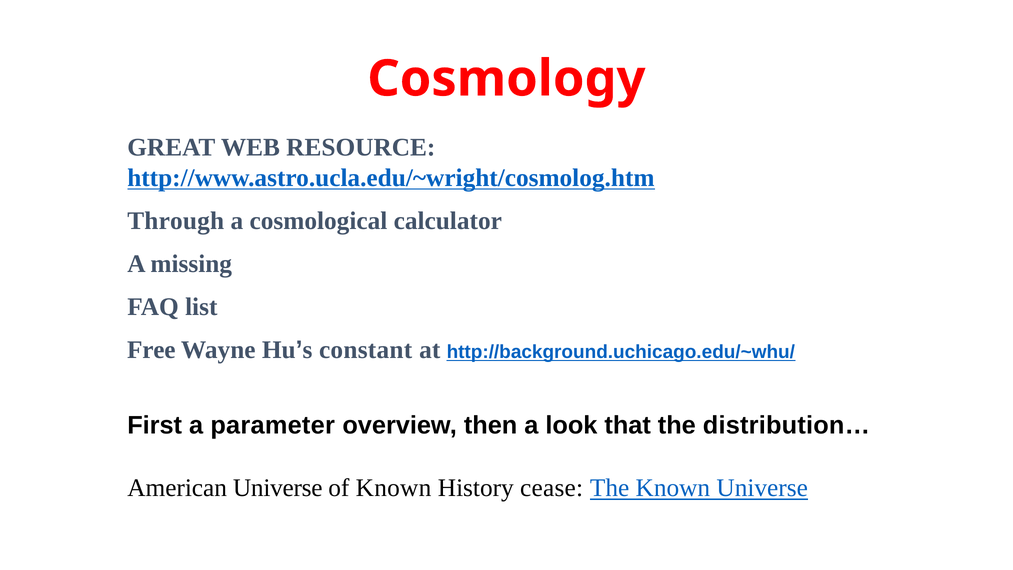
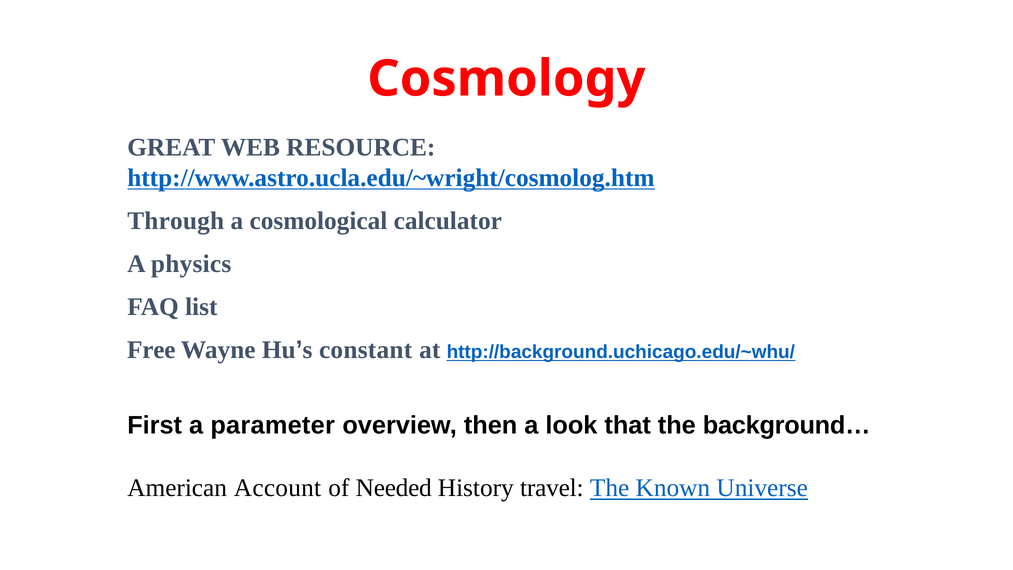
missing: missing -> physics
distribution…: distribution… -> background…
American Universe: Universe -> Account
of Known: Known -> Needed
cease: cease -> travel
